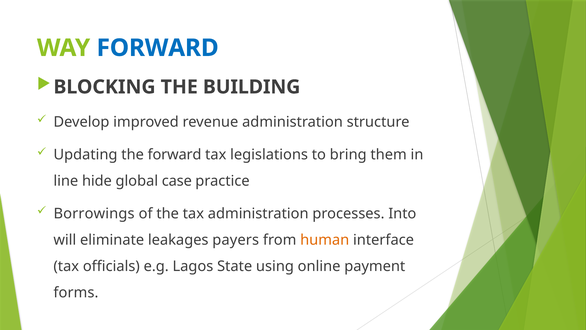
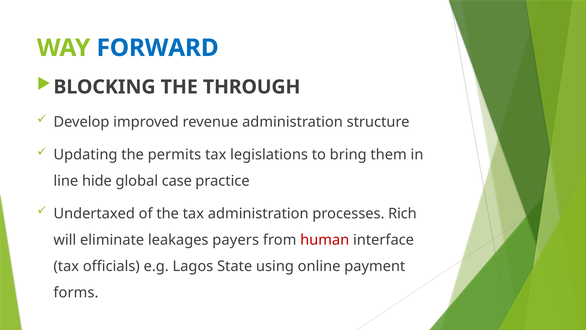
BUILDING: BUILDING -> THROUGH
the forward: forward -> permits
Borrowings: Borrowings -> Undertaxed
Into: Into -> Rich
human colour: orange -> red
